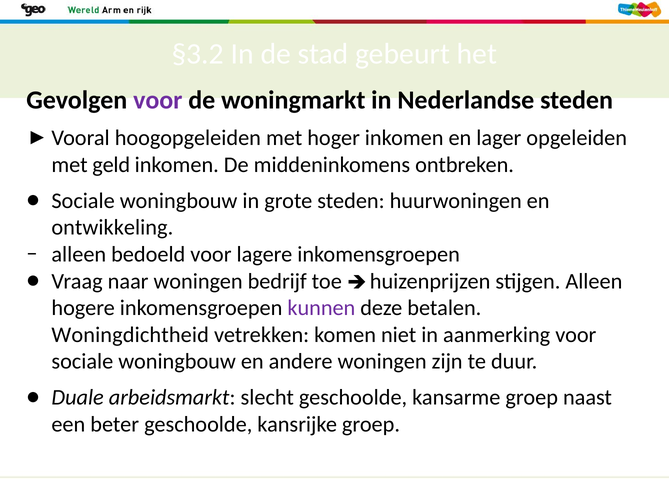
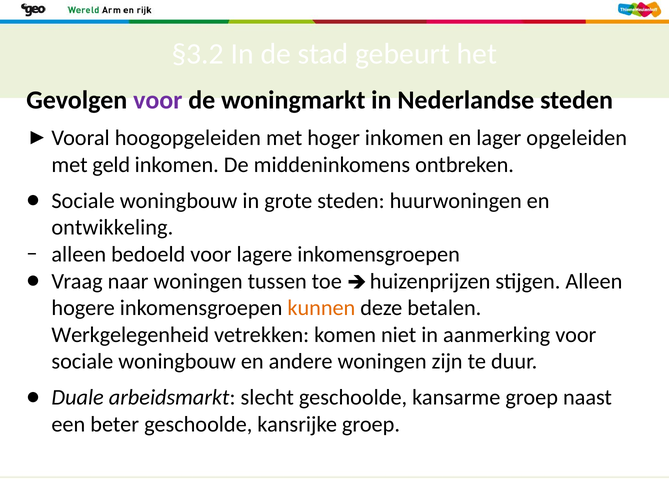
bedrijf: bedrijf -> tussen
kunnen colour: purple -> orange
Woningdichtheid: Woningdichtheid -> Werkgelegenheid
